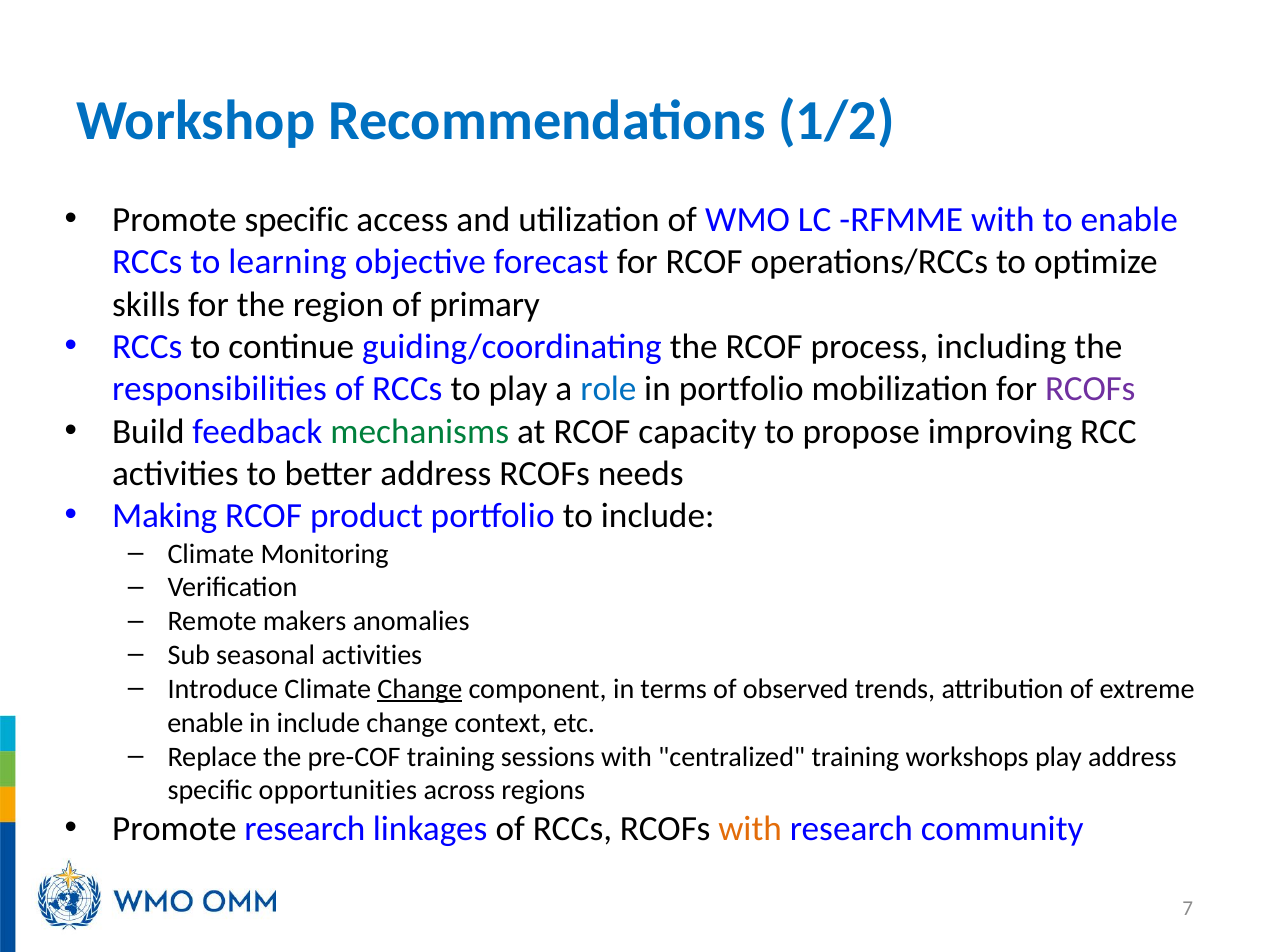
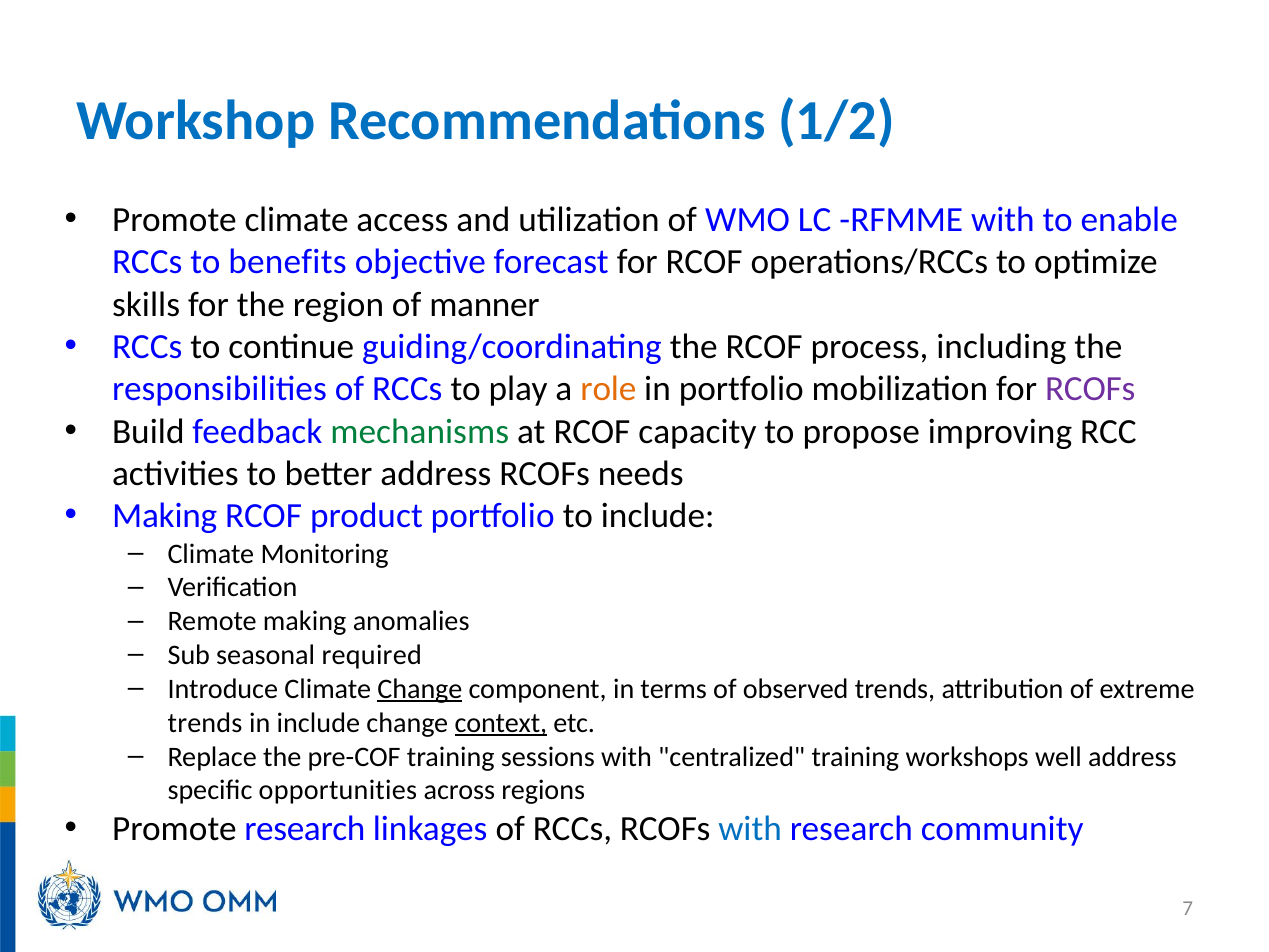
Promote specific: specific -> climate
learning: learning -> benefits
primary: primary -> manner
role colour: blue -> orange
Remote makers: makers -> making
seasonal activities: activities -> required
enable at (205, 723): enable -> trends
context underline: none -> present
workshops play: play -> well
with at (750, 829) colour: orange -> blue
